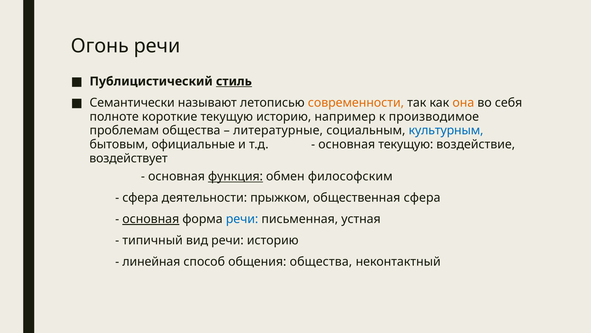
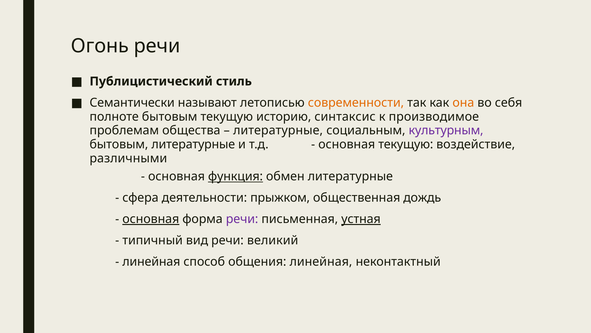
стиль underline: present -> none
полноте короткие: короткие -> бытовым
например: например -> синтаксис
культурным colour: blue -> purple
бытовым официальные: официальные -> литературные
воздействует: воздействует -> различными
обмен философским: философским -> литературные
общественная сфера: сфера -> дождь
речи at (242, 219) colour: blue -> purple
устная underline: none -> present
речи историю: историю -> великий
общения общества: общества -> линейная
